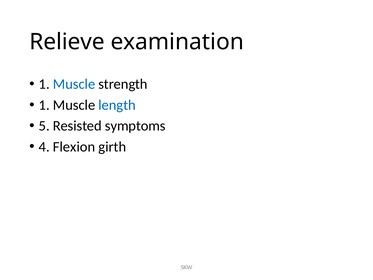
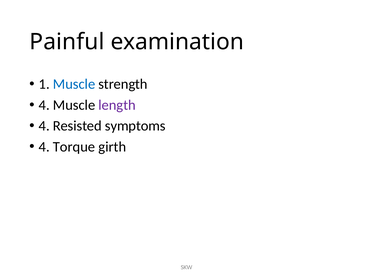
Relieve: Relieve -> Painful
1 at (44, 105): 1 -> 4
length colour: blue -> purple
5 at (44, 126): 5 -> 4
Flexion: Flexion -> Torque
